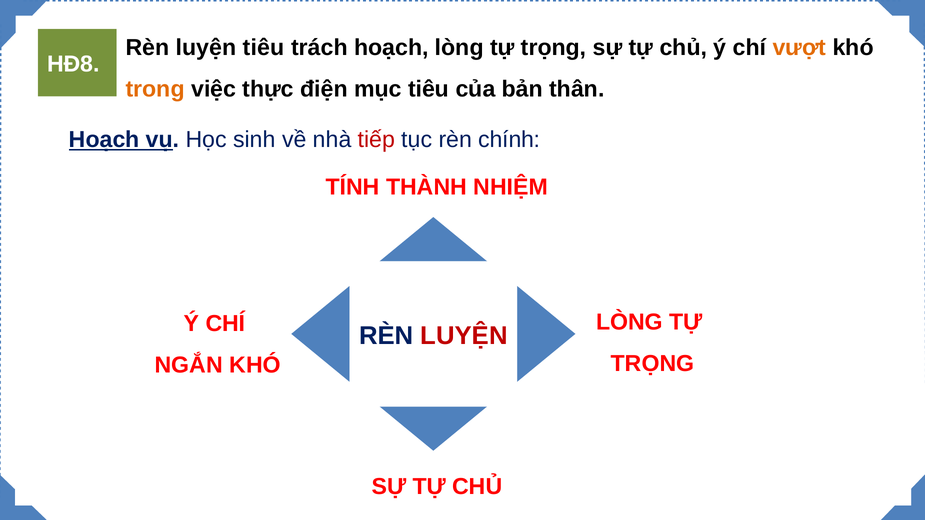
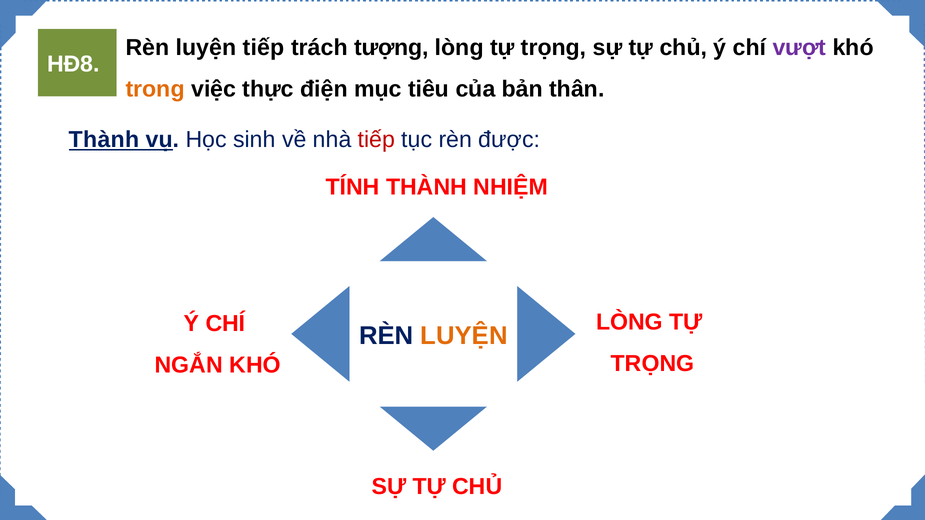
luyện tiêu: tiêu -> tiếp
trách hoạch: hoạch -> tượng
vượt colour: orange -> purple
Hoạch at (104, 140): Hoạch -> Thành
chính: chính -> được
LUYỆN at (464, 336) colour: red -> orange
